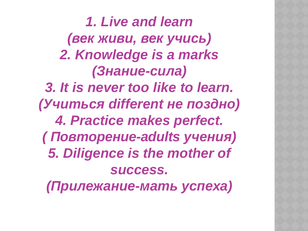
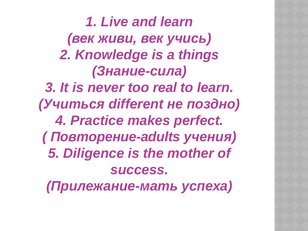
marks: marks -> things
like: like -> real
